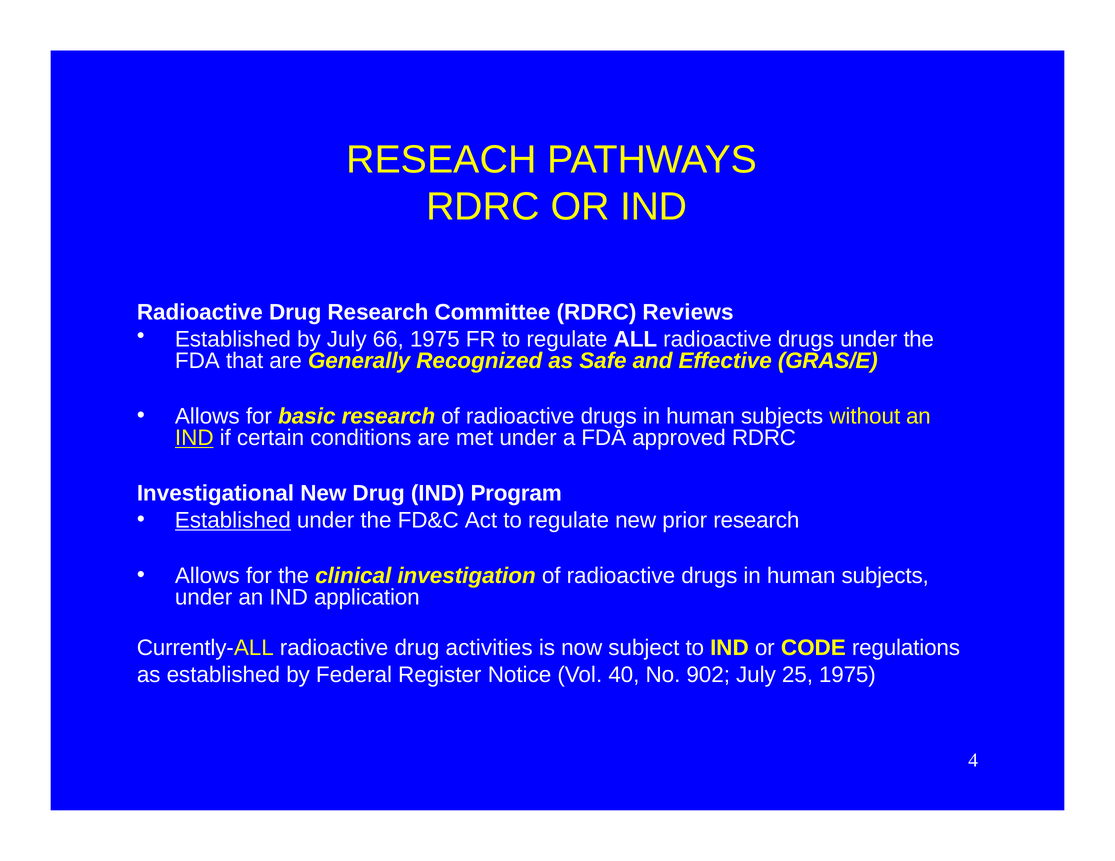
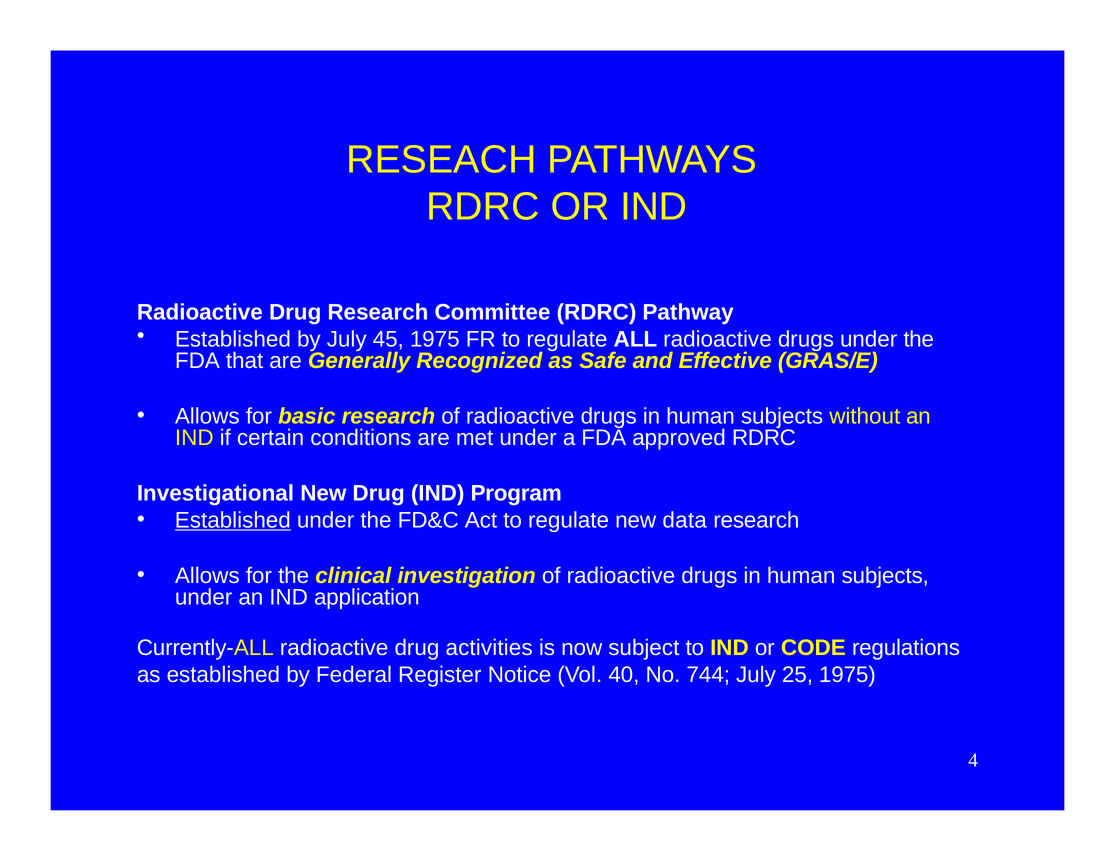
Reviews: Reviews -> Pathway
66: 66 -> 45
IND at (194, 438) underline: present -> none
prior: prior -> data
902: 902 -> 744
